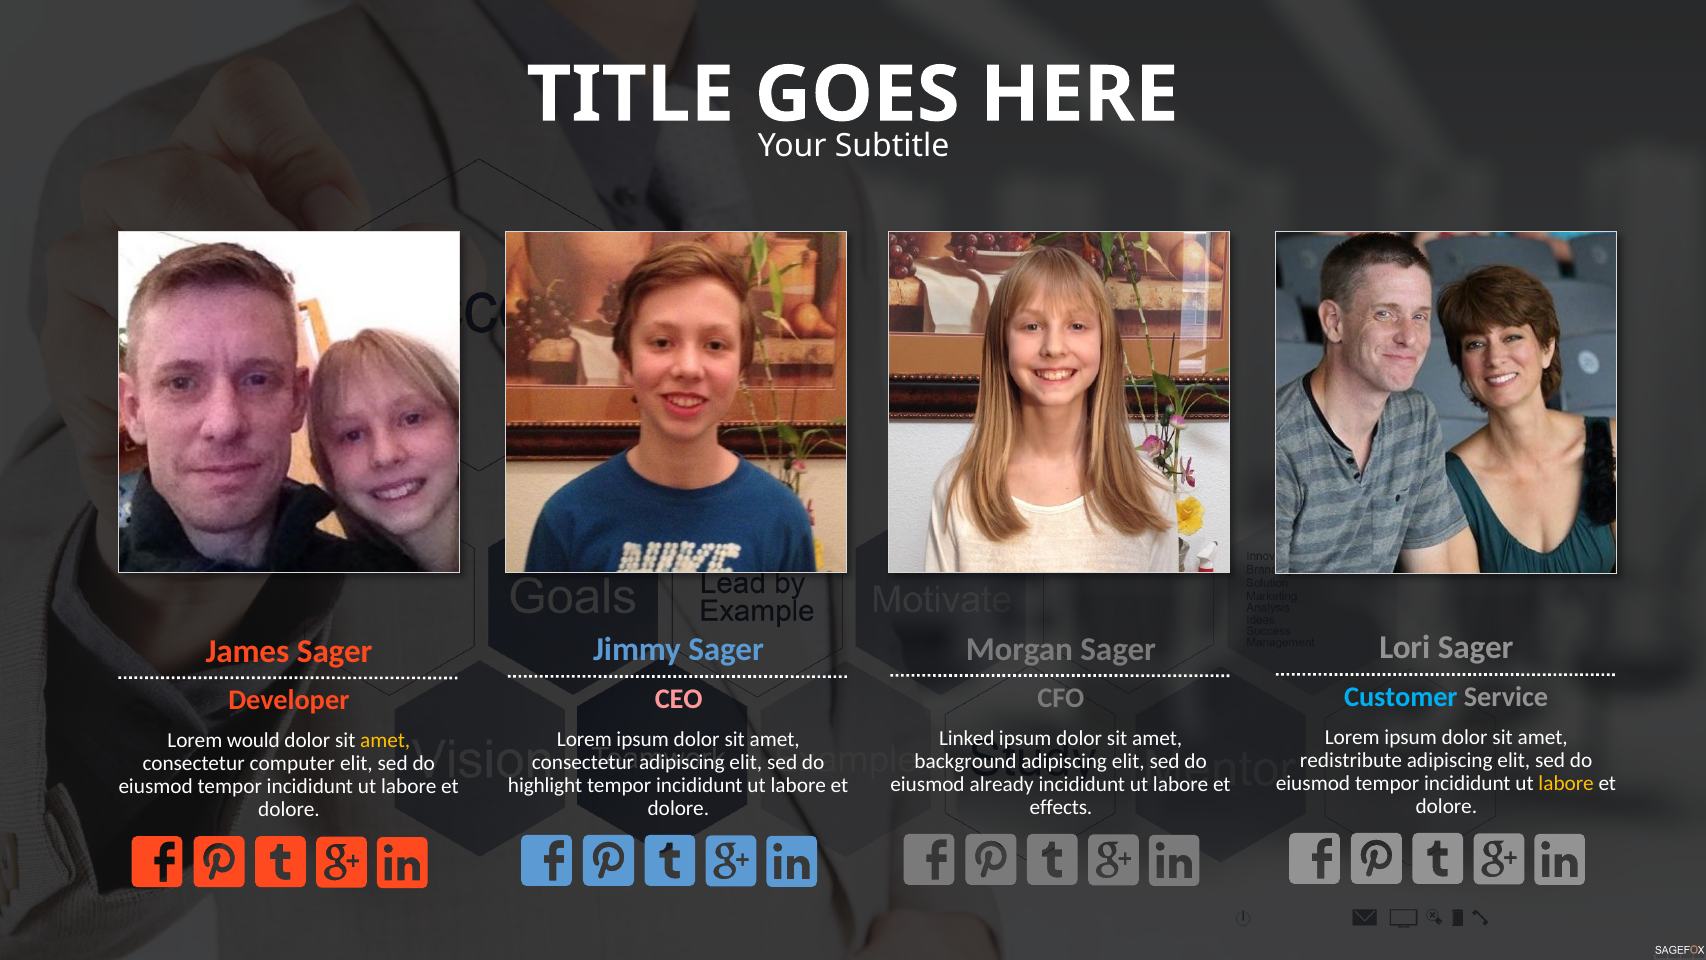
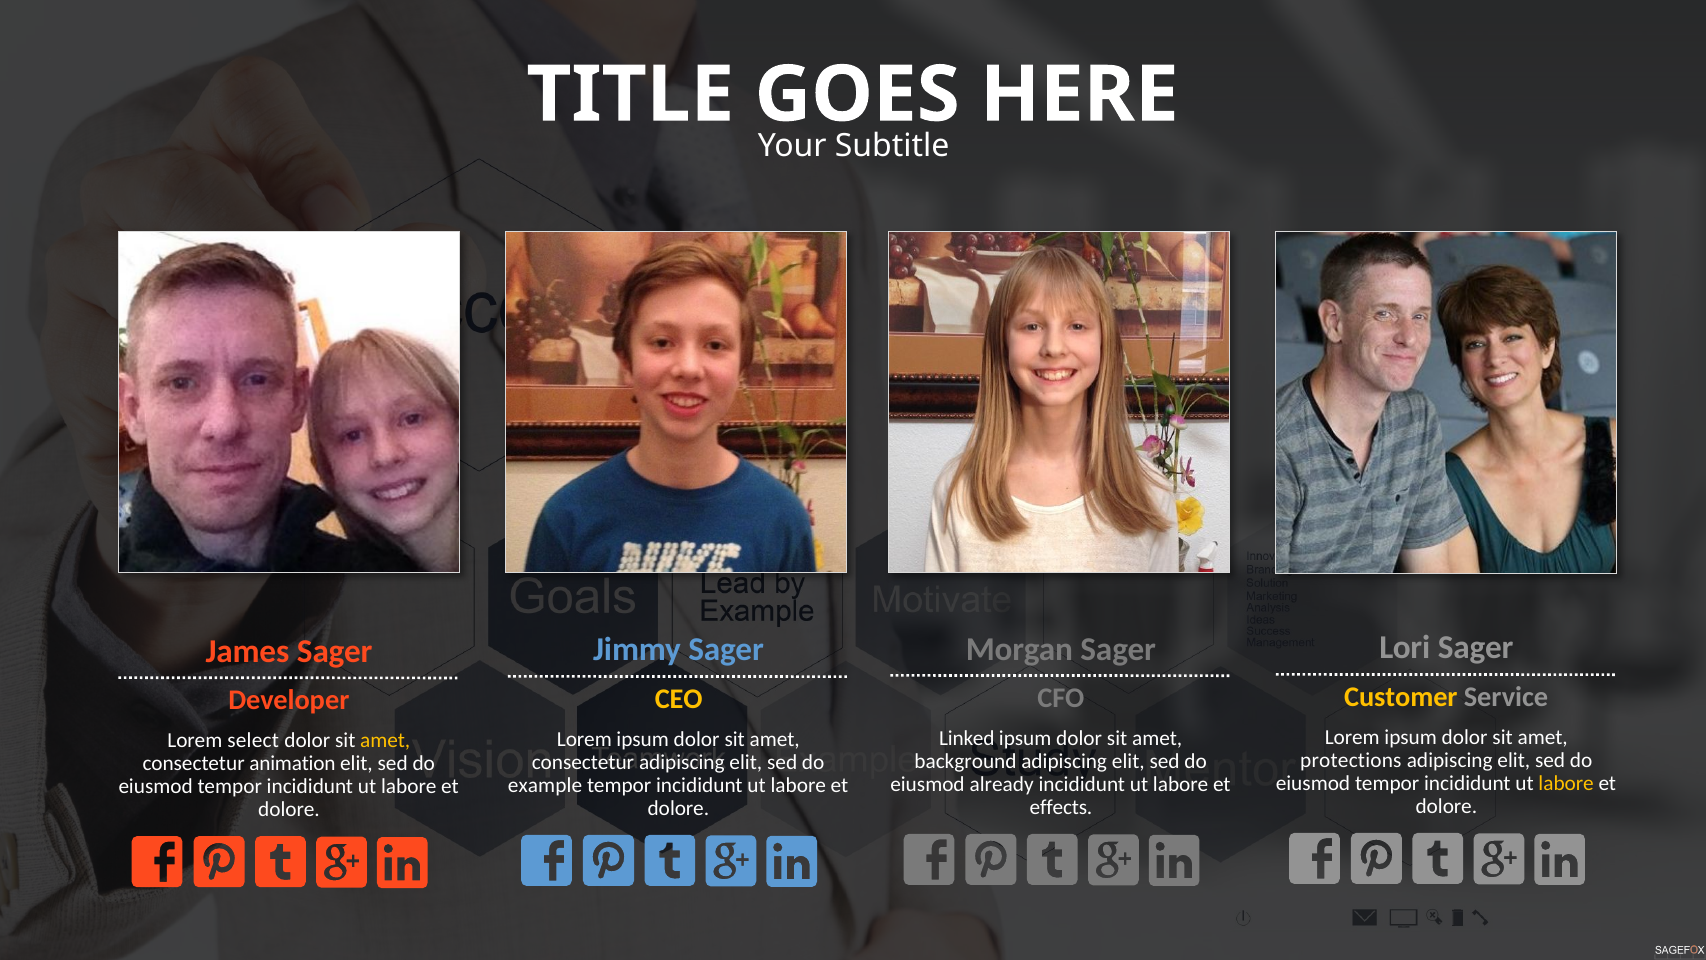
Customer colour: light blue -> yellow
CEO colour: pink -> yellow
would: would -> select
redistribute: redistribute -> protections
computer: computer -> animation
highlight: highlight -> example
